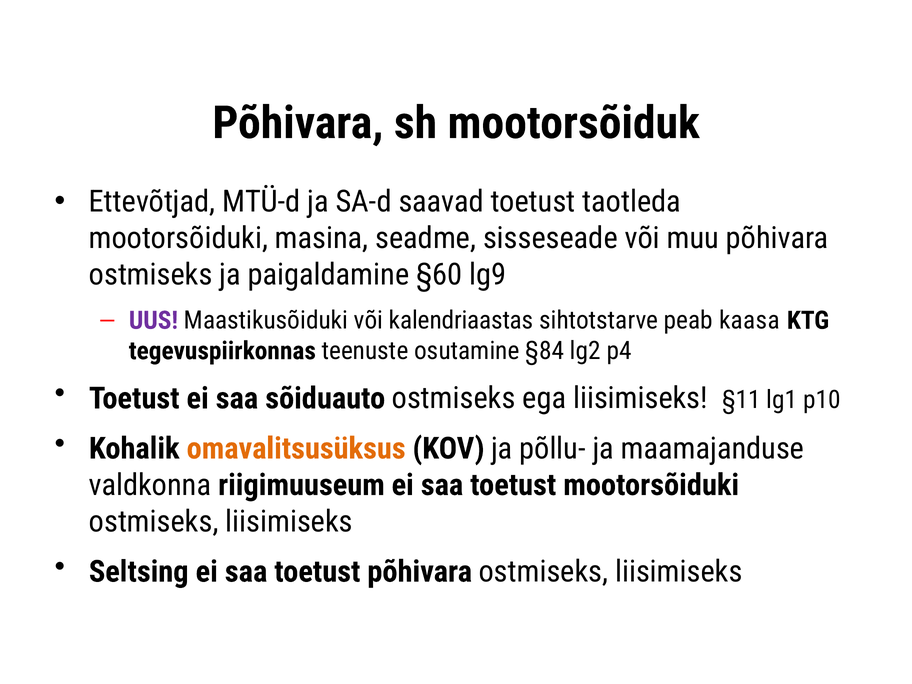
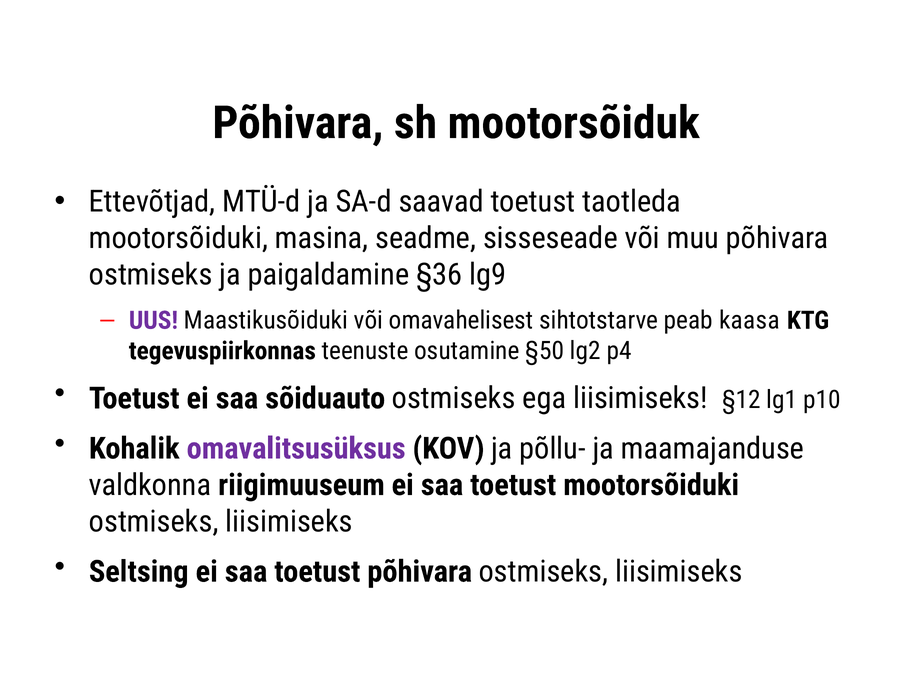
§60: §60 -> §36
kalendriaastas: kalendriaastas -> omavahelisest
§84: §84 -> §50
§11: §11 -> §12
omavalitsusüksus colour: orange -> purple
